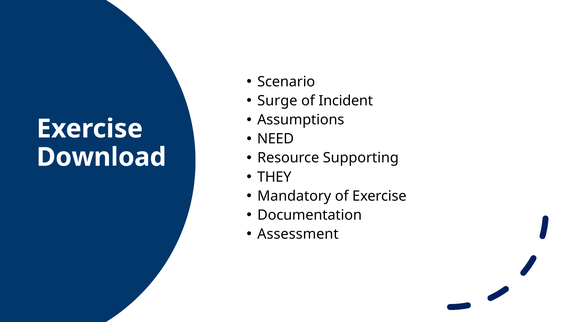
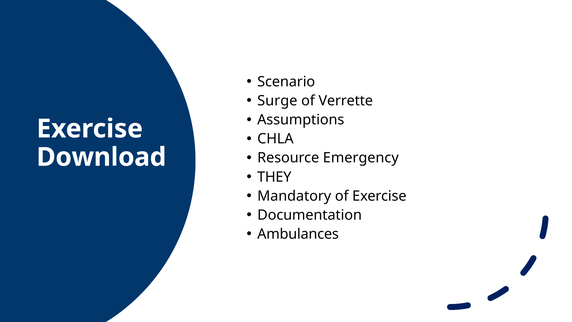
Incident: Incident -> Verrette
NEED: NEED -> CHLA
Supporting: Supporting -> Emergency
Assessment: Assessment -> Ambulances
